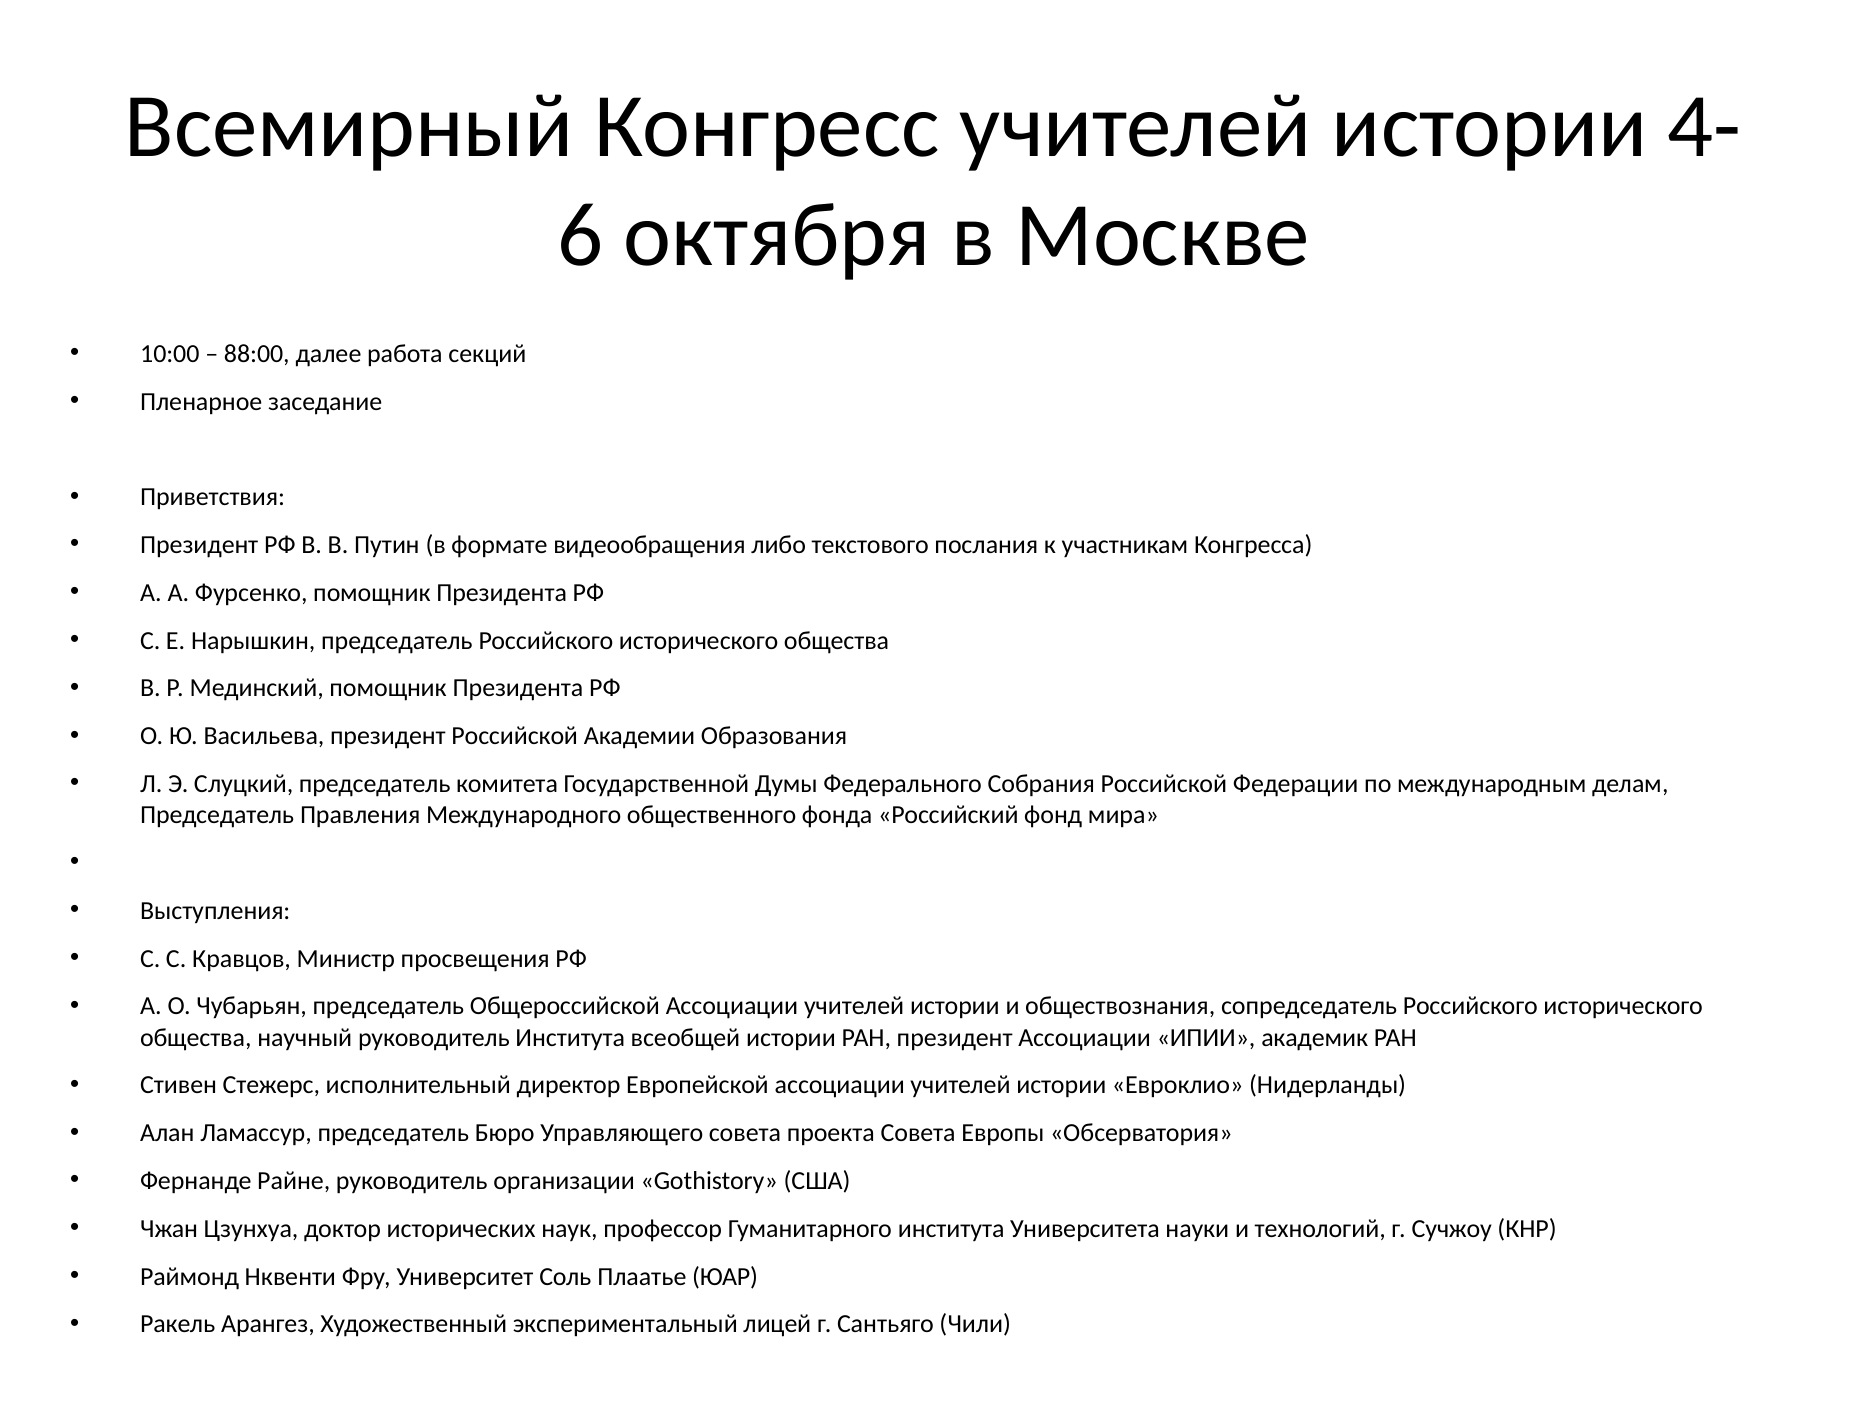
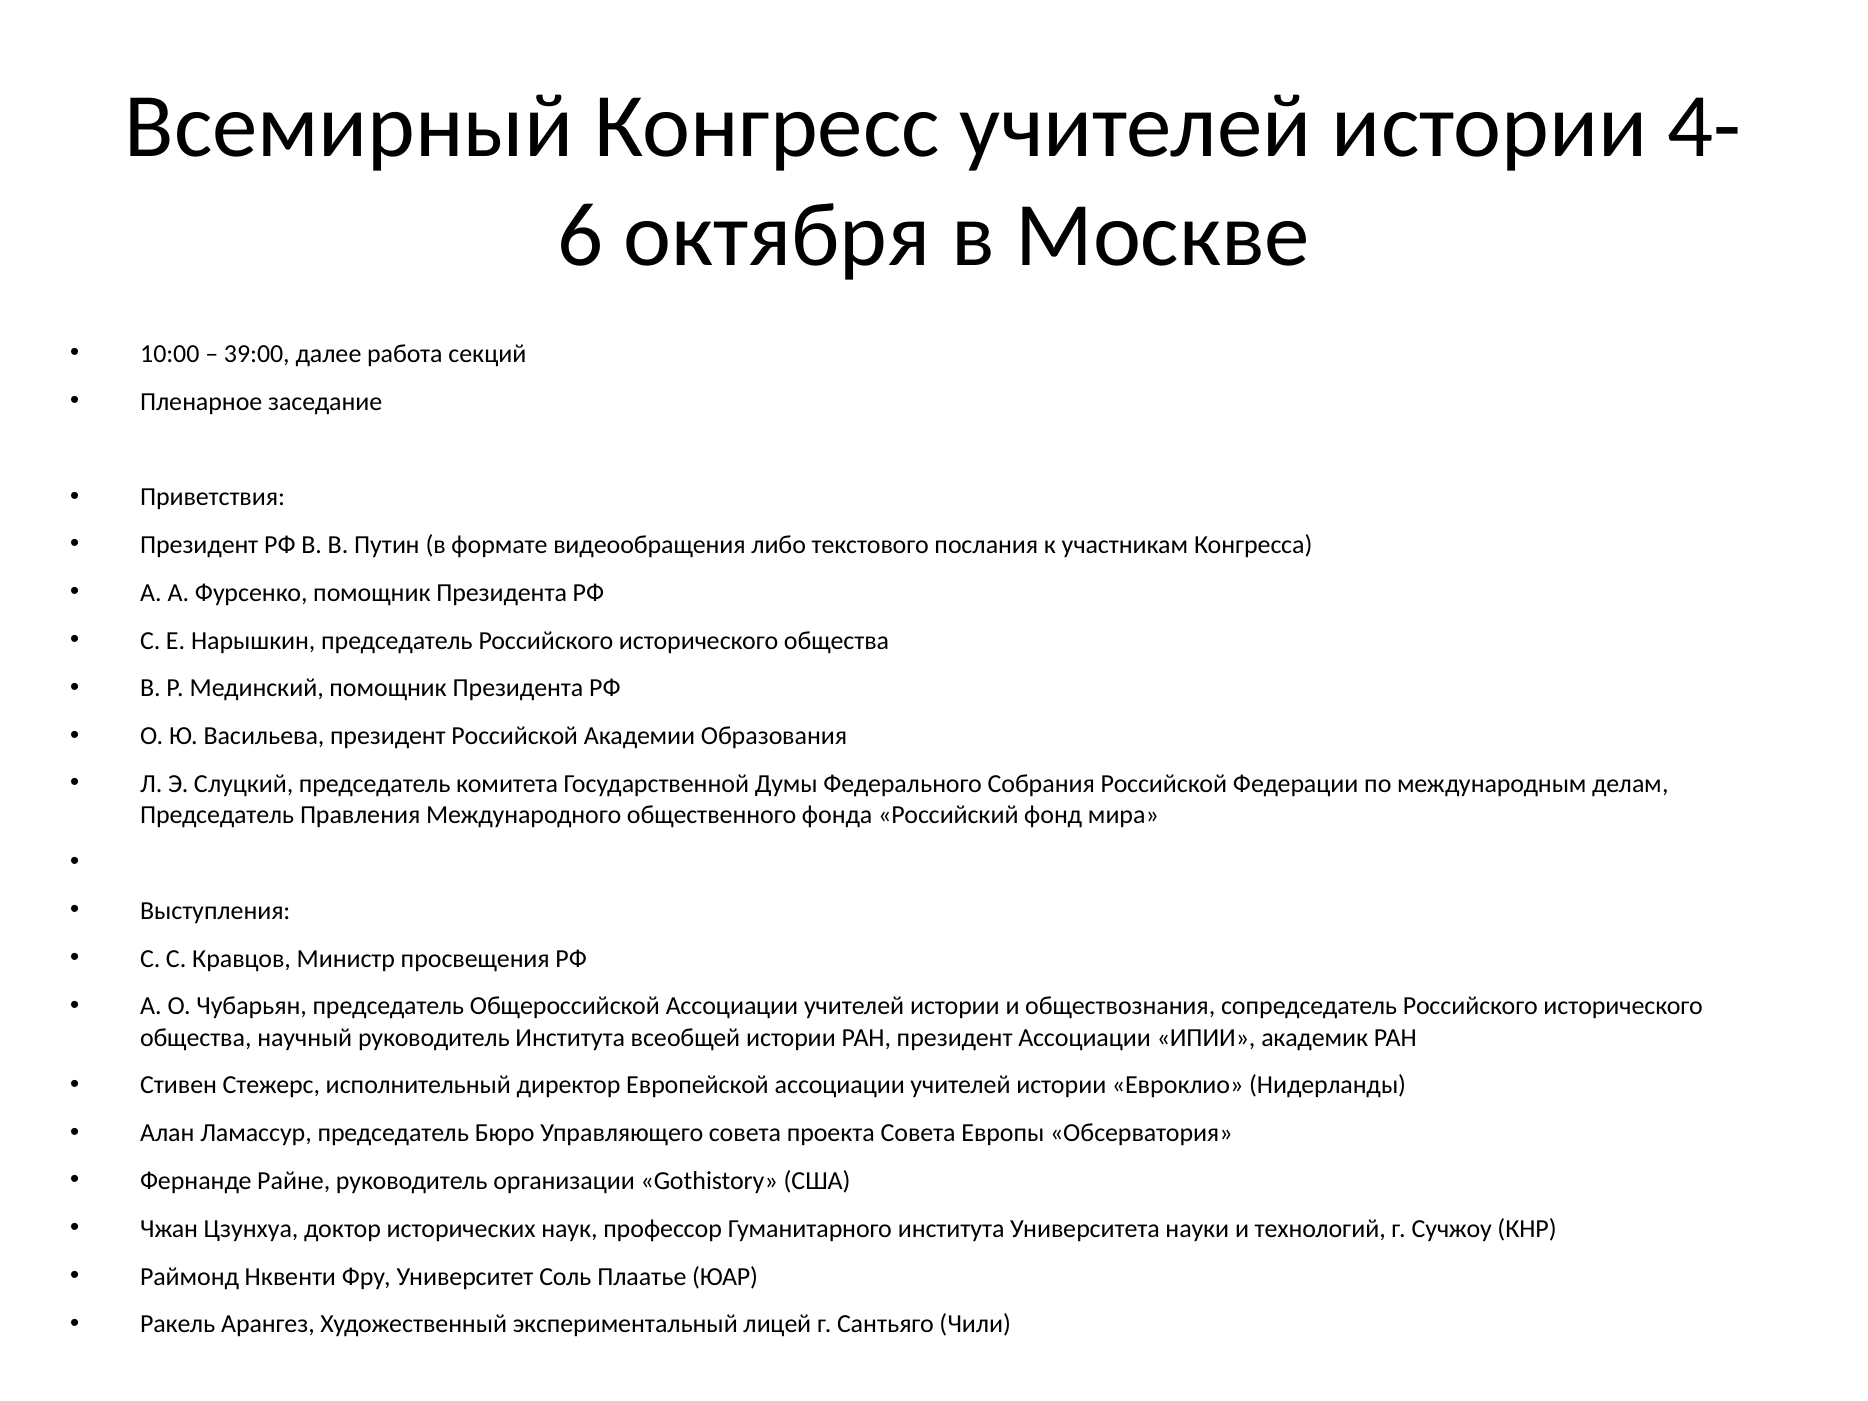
88:00: 88:00 -> 39:00
